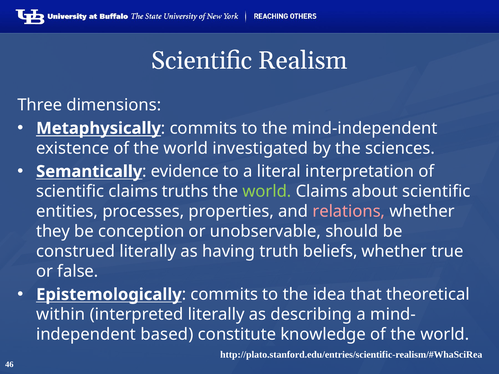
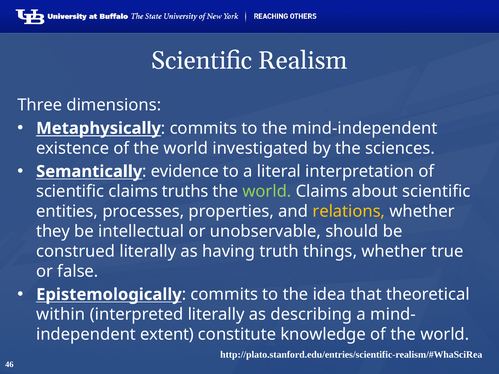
relations colour: pink -> yellow
conception: conception -> intellectual
beliefs: beliefs -> things
based: based -> extent
